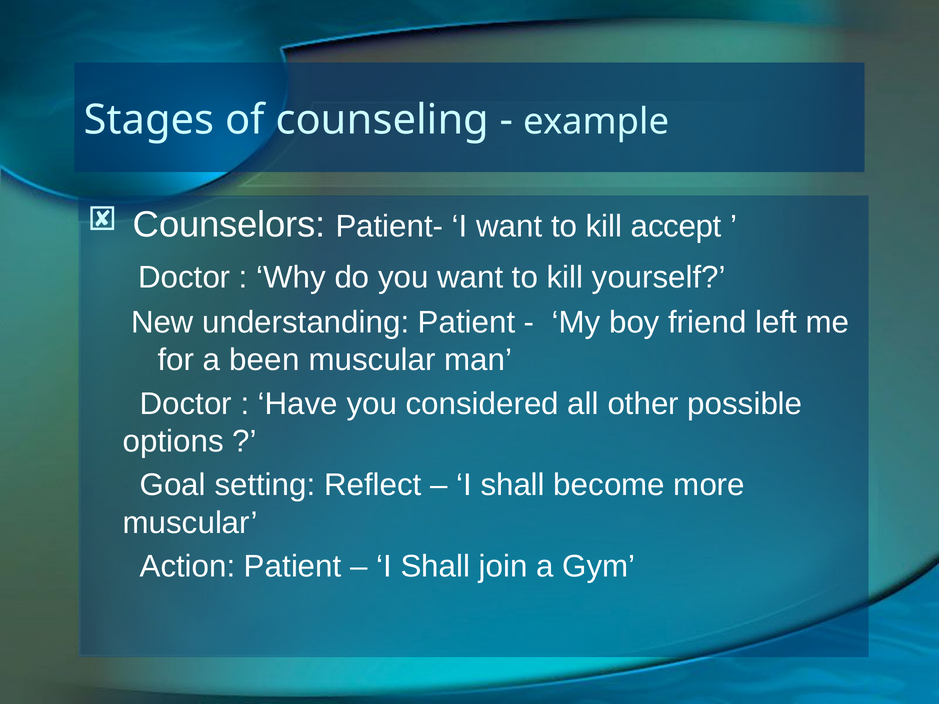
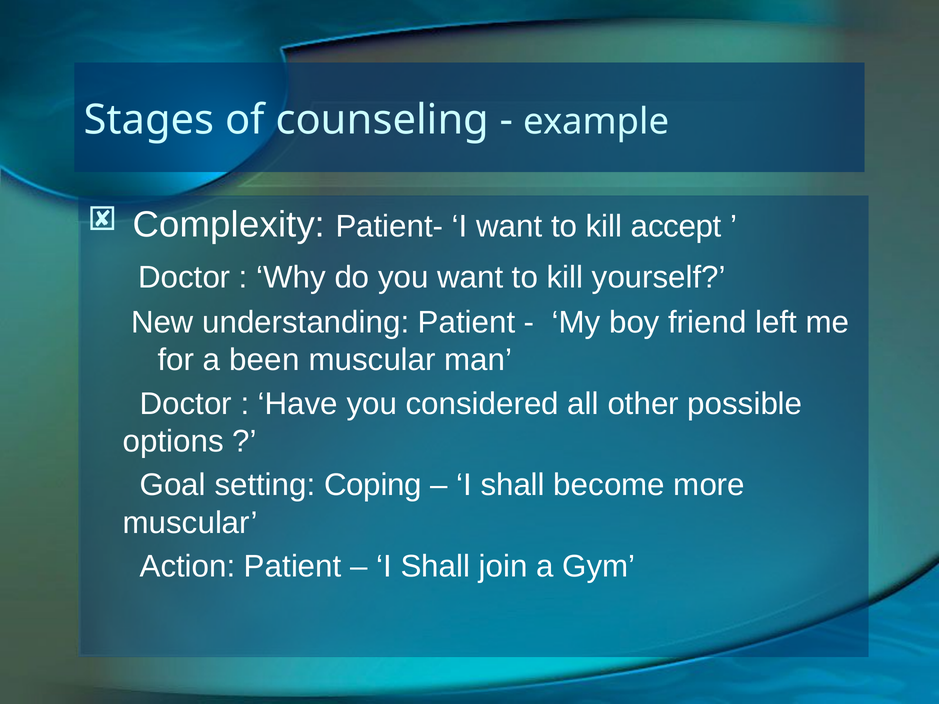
Counselors: Counselors -> Complexity
Reflect: Reflect -> Coping
